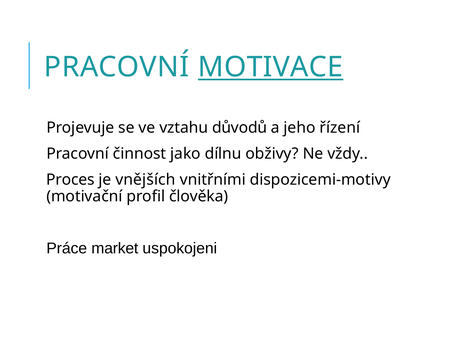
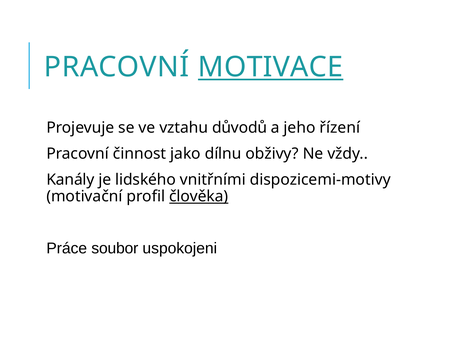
Proces: Proces -> Kanály
vnějších: vnějších -> lidského
člověka underline: none -> present
market: market -> soubor
